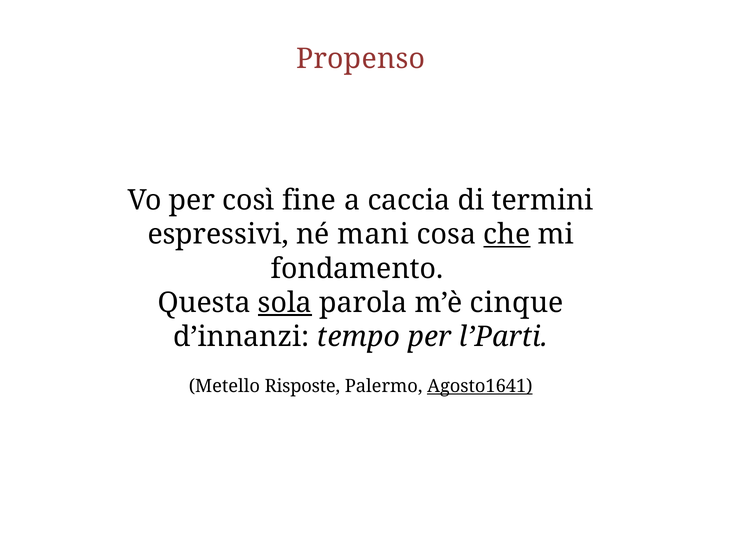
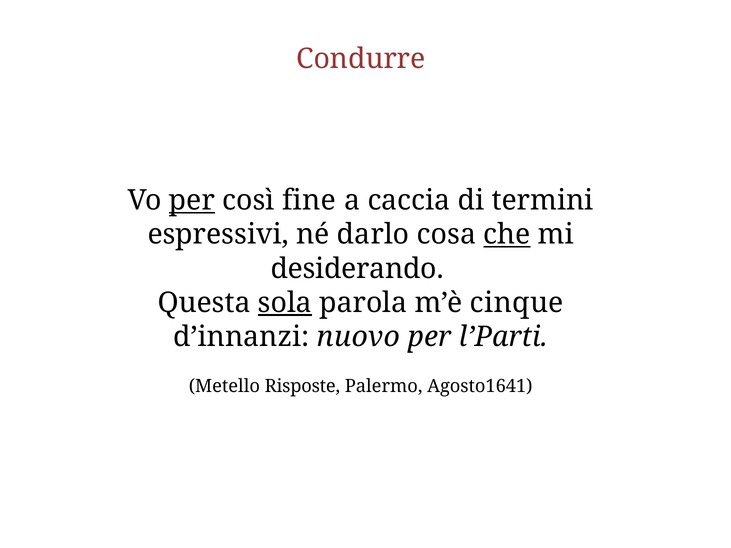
Propenso: Propenso -> Condurre
per at (192, 201) underline: none -> present
mani: mani -> darlo
fondamento: fondamento -> desiderando
tempo: tempo -> nuovo
Agosto1641 underline: present -> none
